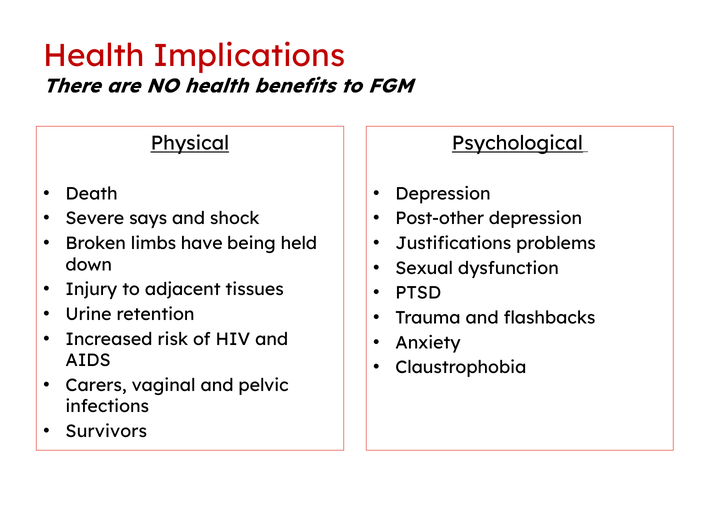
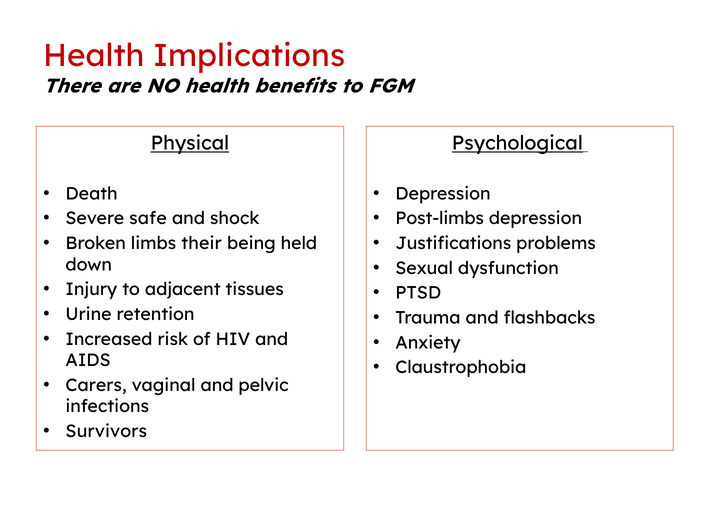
says: says -> safe
Post-other: Post-other -> Post-limbs
have: have -> their
